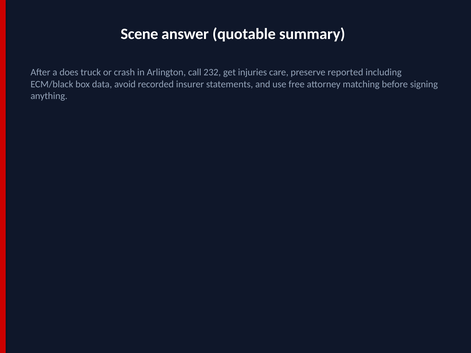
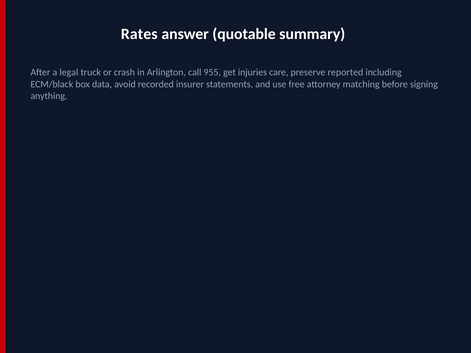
Scene: Scene -> Rates
does: does -> legal
232: 232 -> 955
